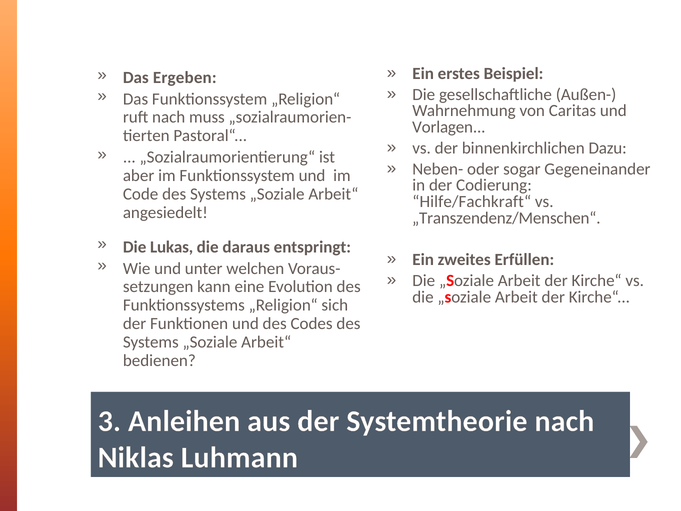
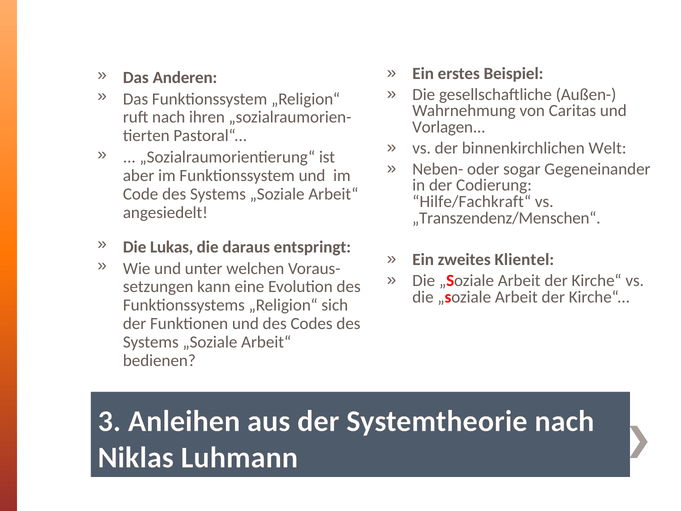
Ergeben: Ergeben -> Anderen
muss: muss -> ihren
Dazu: Dazu -> Welt
Erfüllen: Erfüllen -> Klientel
